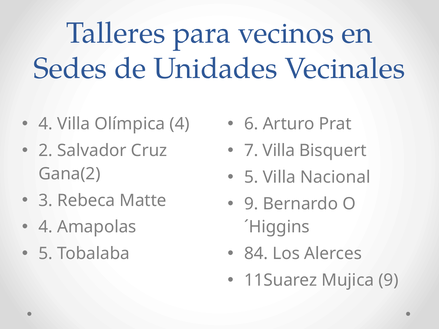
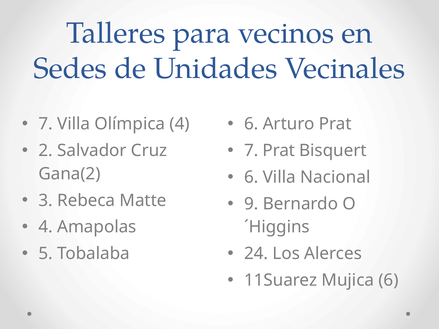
4 at (46, 124): 4 -> 7
7 Villa: Villa -> Prat
5 at (251, 177): 5 -> 6
84: 84 -> 24
Mujica 9: 9 -> 6
